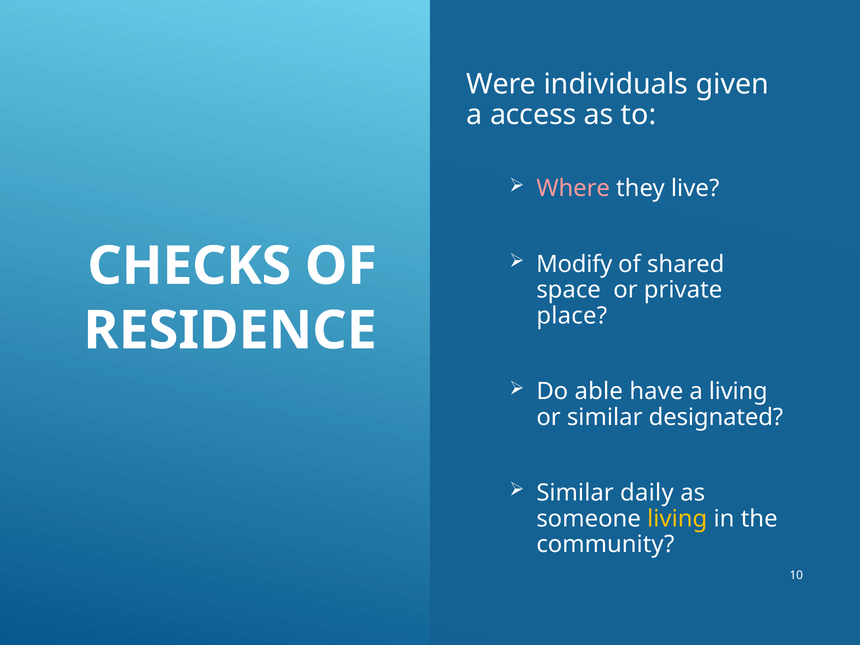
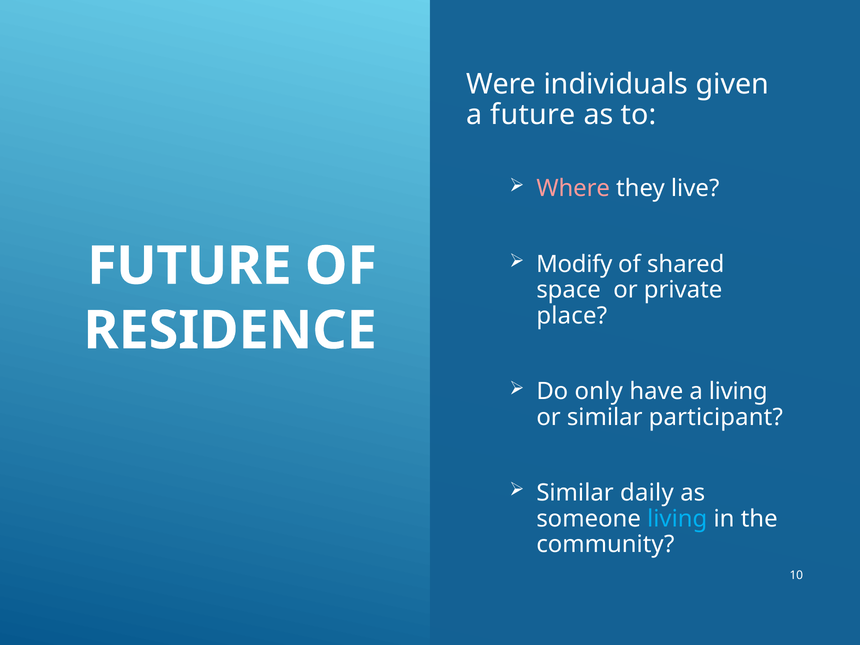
a access: access -> future
CHECKS at (189, 266): CHECKS -> FUTURE
able: able -> only
designated: designated -> participant
living at (677, 519) colour: yellow -> light blue
